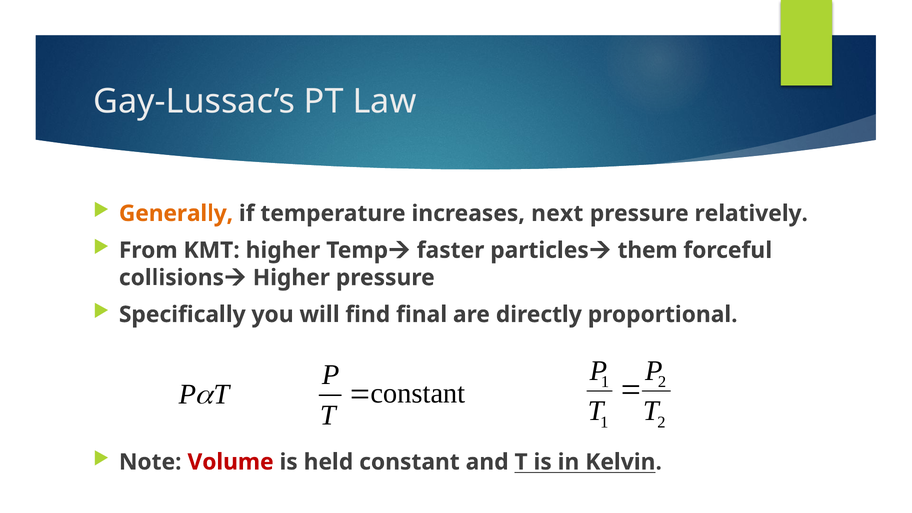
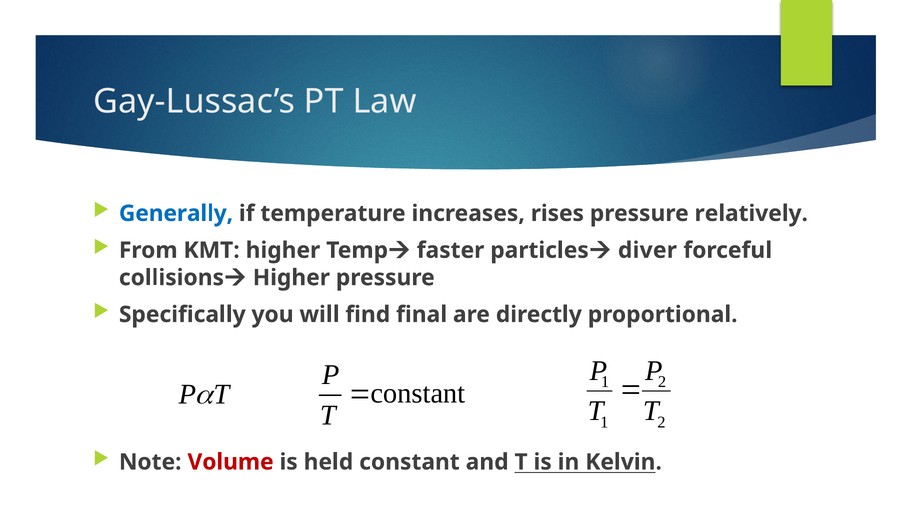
Generally colour: orange -> blue
next: next -> rises
them: them -> diver
